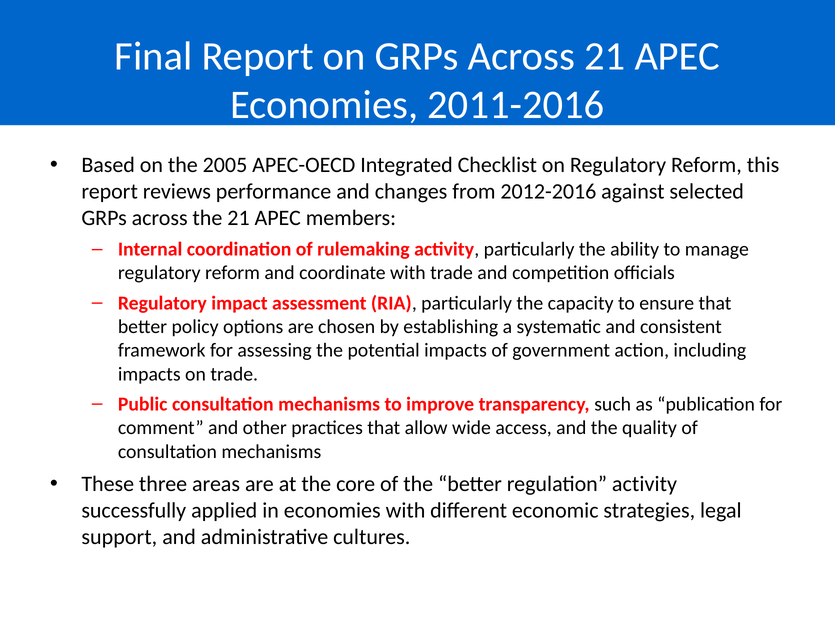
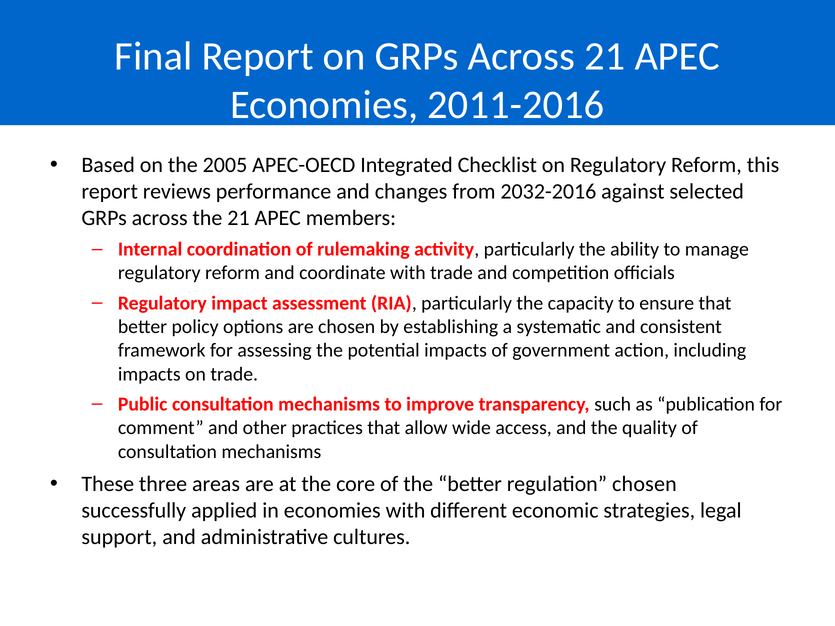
2012-2016: 2012-2016 -> 2032-2016
regulation activity: activity -> chosen
